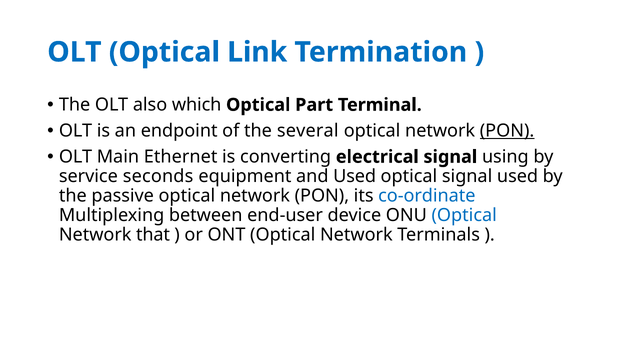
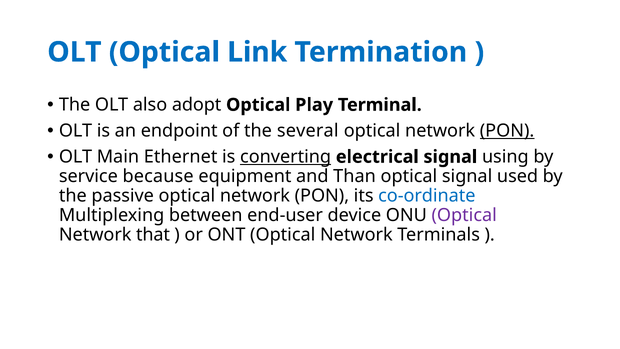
which: which -> adopt
Part: Part -> Play
converting underline: none -> present
seconds: seconds -> because
and Used: Used -> Than
Optical at (464, 215) colour: blue -> purple
